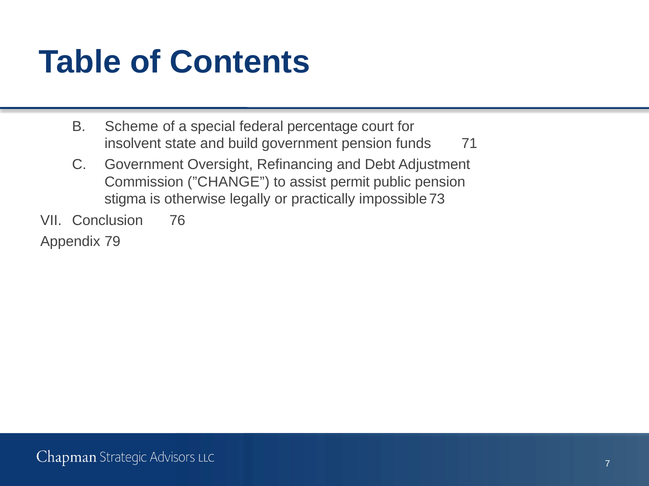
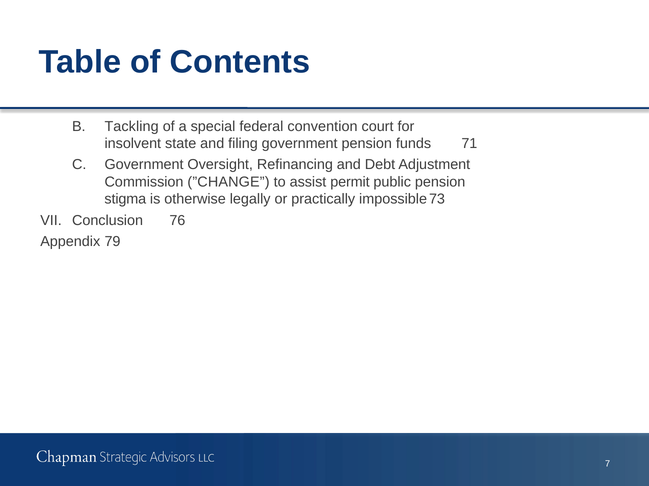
Scheme: Scheme -> Tackling
percentage: percentage -> convention
build: build -> filing
